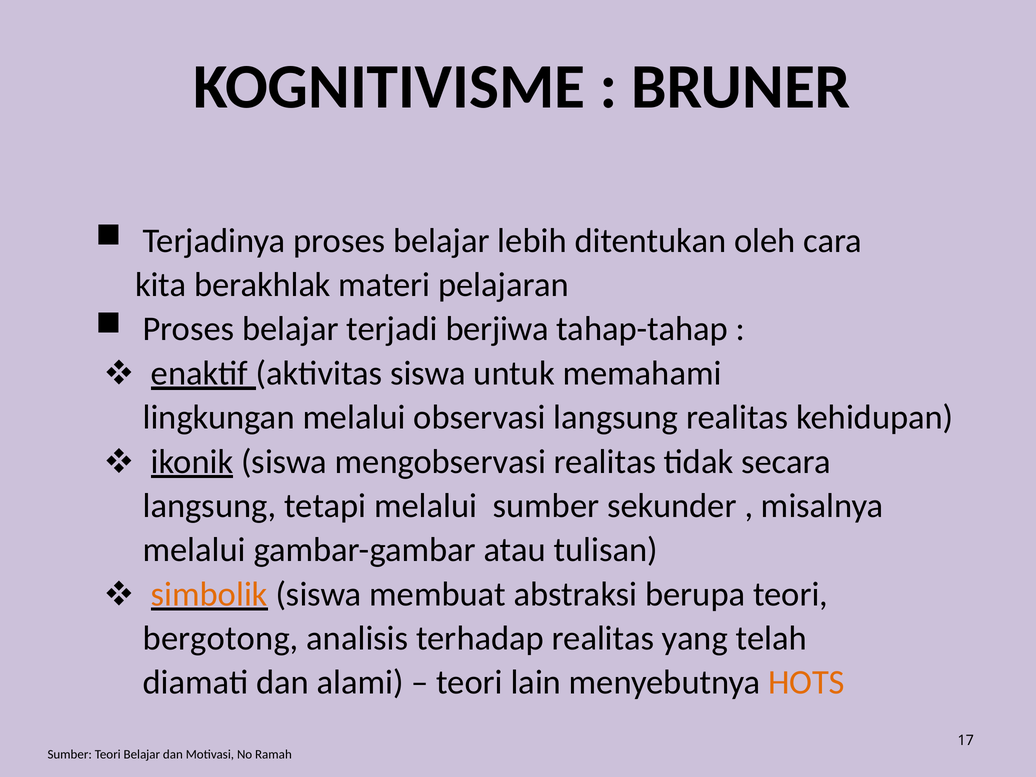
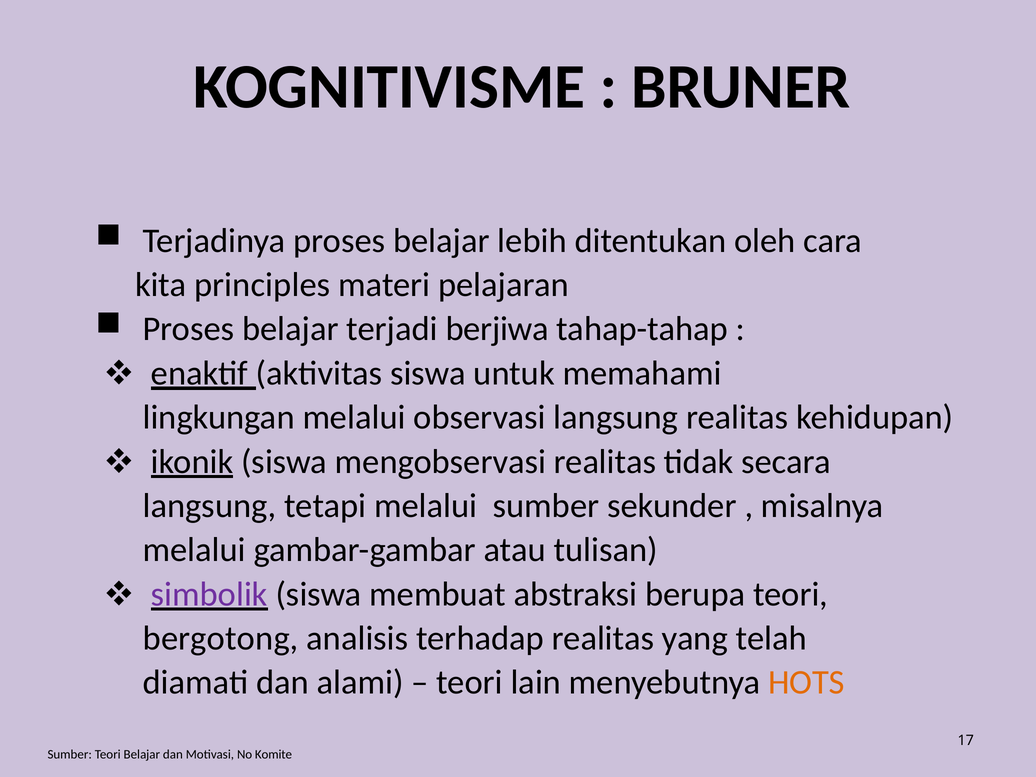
berakhlak: berakhlak -> principles
simbolik colour: orange -> purple
Ramah: Ramah -> Komite
